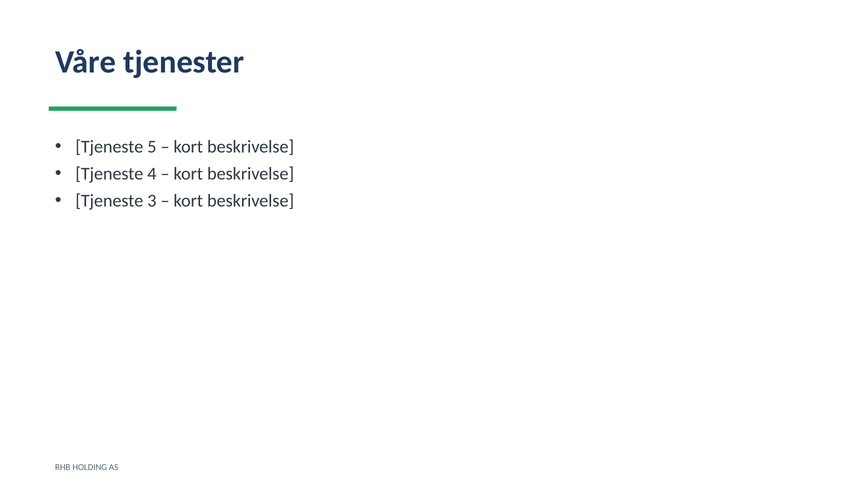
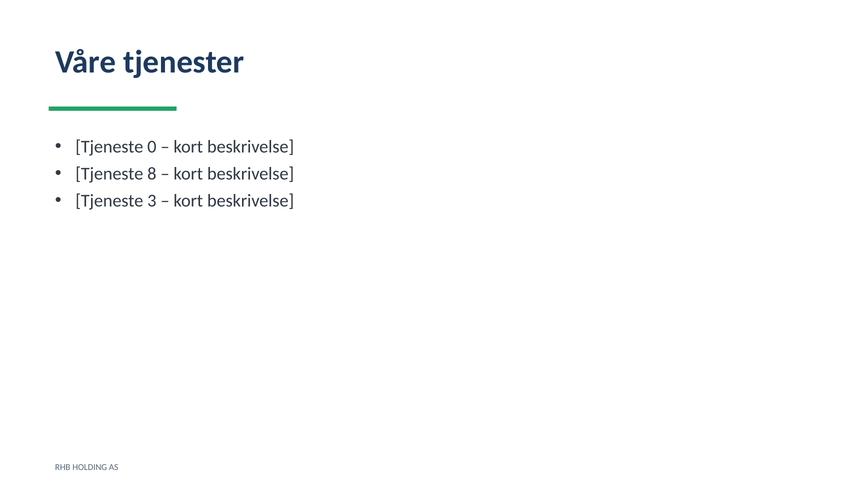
5: 5 -> 0
4: 4 -> 8
